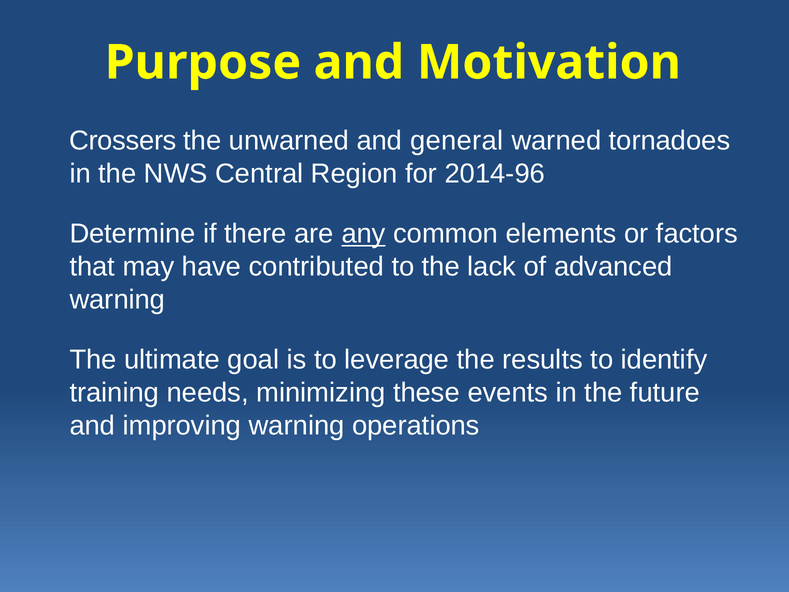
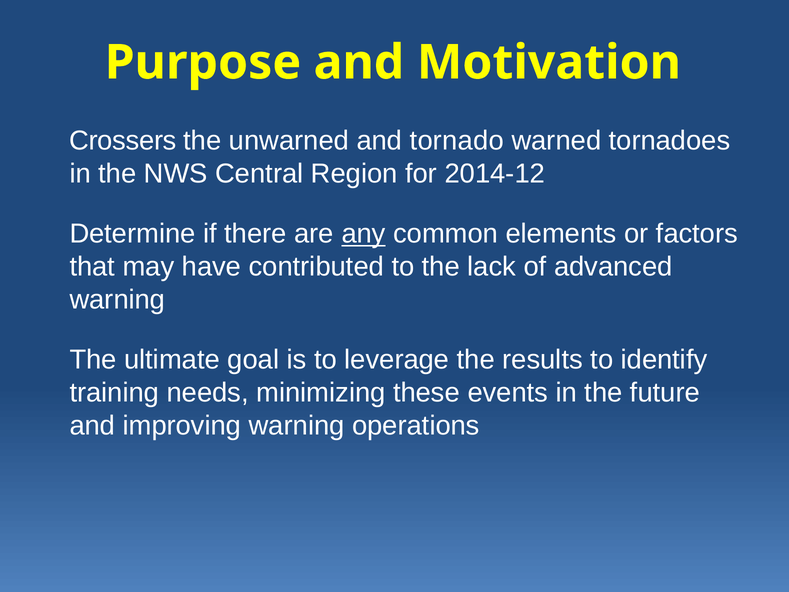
general: general -> tornado
2014-96: 2014-96 -> 2014-12
